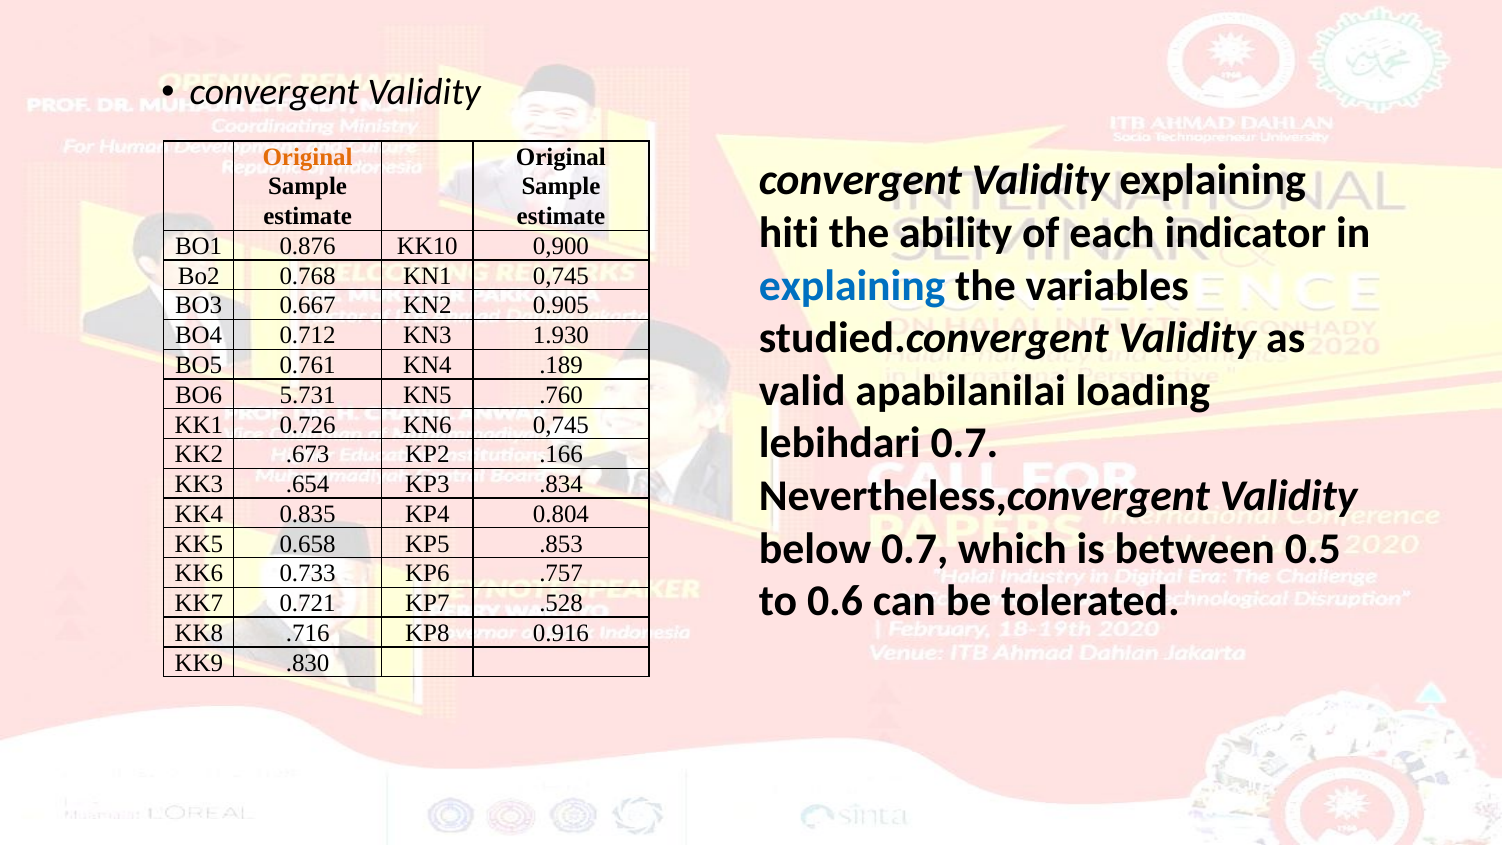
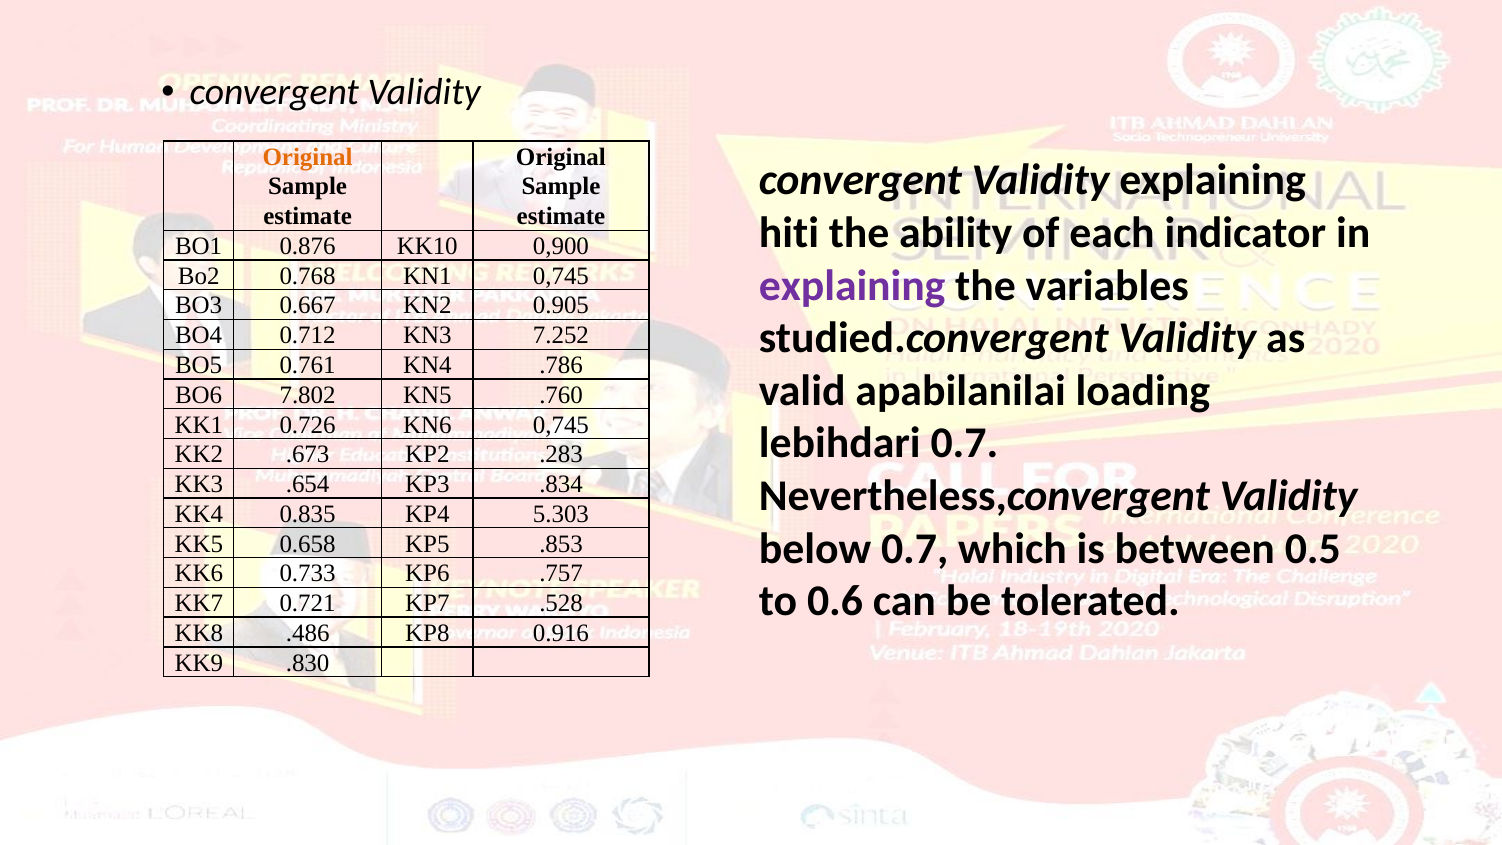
explaining at (852, 286) colour: blue -> purple
1.930: 1.930 -> 7.252
.189: .189 -> .786
5.731: 5.731 -> 7.802
.166: .166 -> .283
0.804: 0.804 -> 5.303
.716: .716 -> .486
